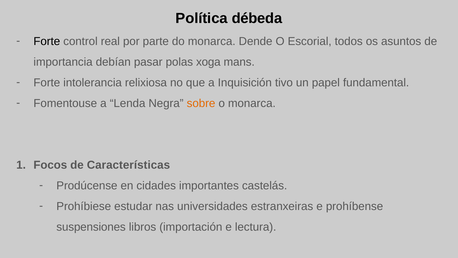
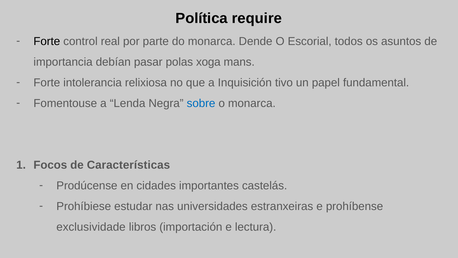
débeda: débeda -> require
sobre colour: orange -> blue
suspensiones: suspensiones -> exclusividade
